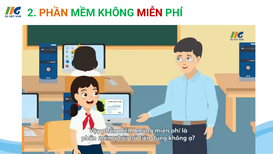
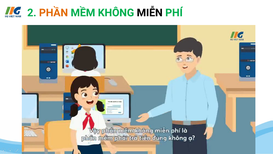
MIỄN colour: red -> black
